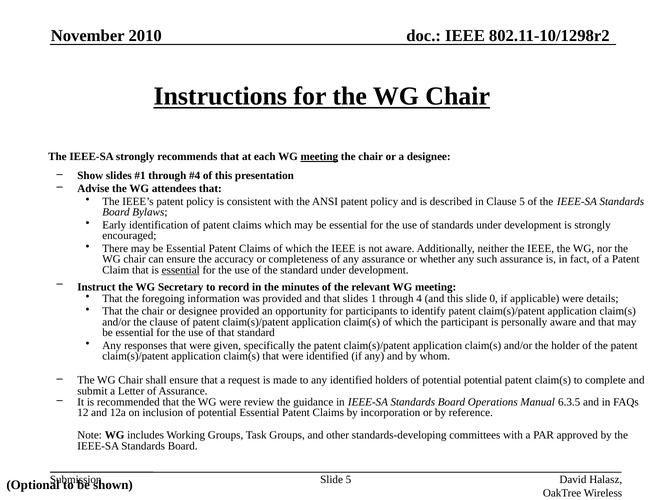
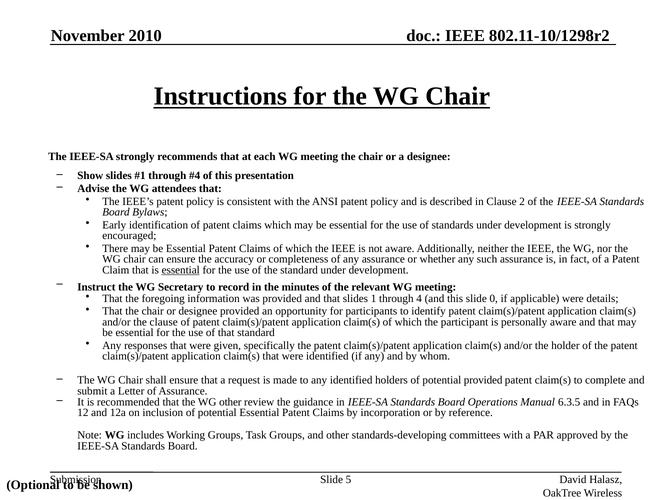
meeting at (319, 157) underline: present -> none
Clause 5: 5 -> 2
potential potential: potential -> provided
WG were: were -> other
